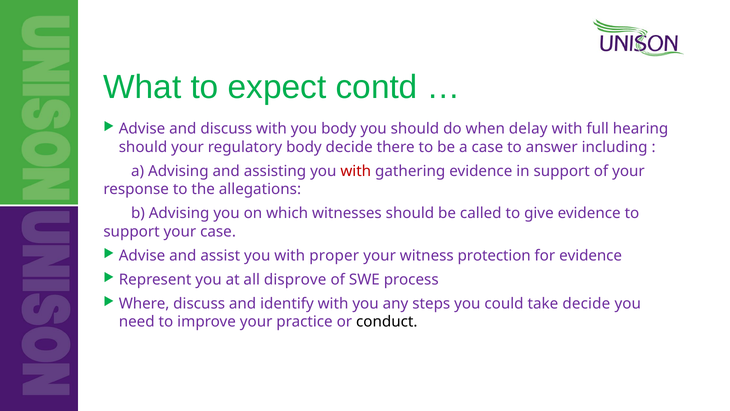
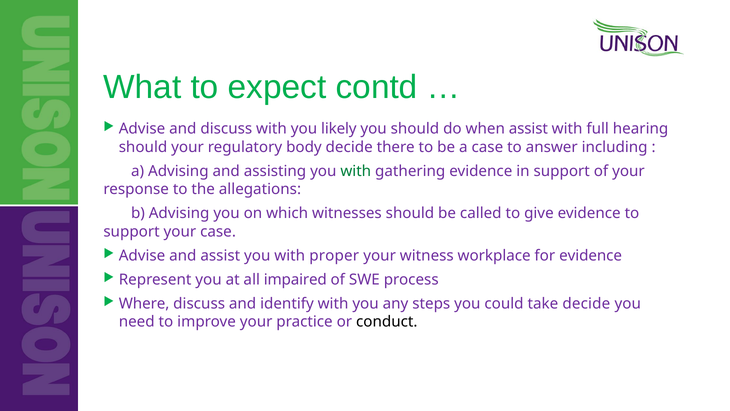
you body: body -> likely
when delay: delay -> assist
with at (356, 171) colour: red -> green
protection: protection -> workplace
disprove: disprove -> impaired
